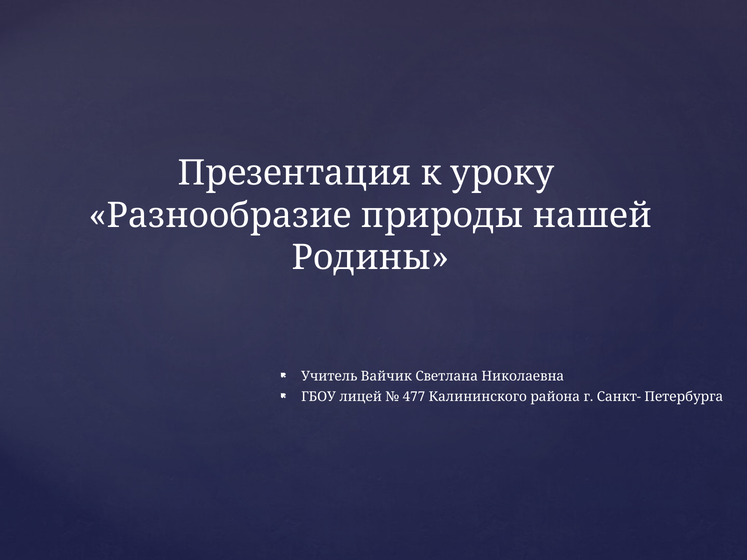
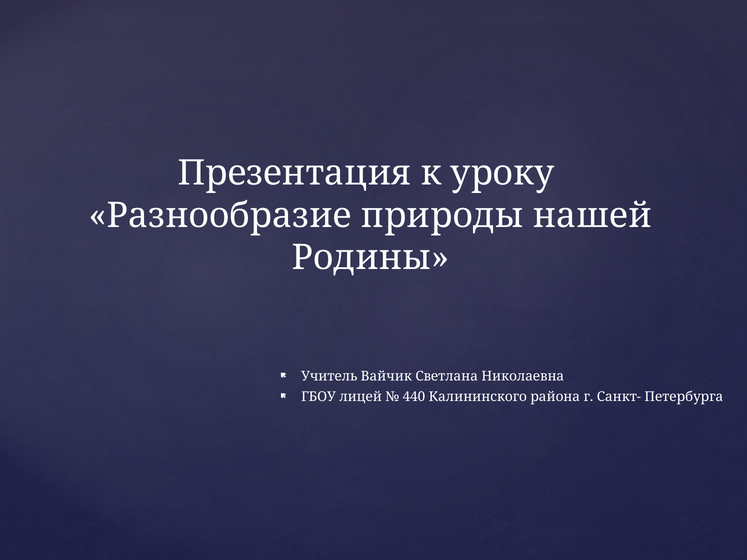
477: 477 -> 440
